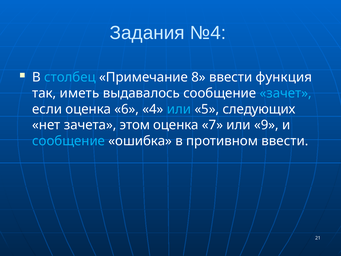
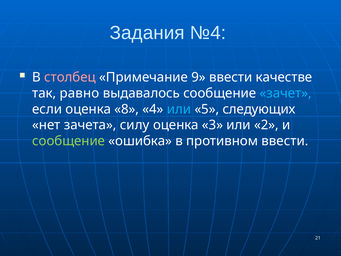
столбец colour: light blue -> pink
8: 8 -> 9
функция: функция -> качестве
иметь: иметь -> равно
6: 6 -> 8
этом: этом -> силу
7: 7 -> 3
9: 9 -> 2
сообщение at (69, 141) colour: light blue -> light green
